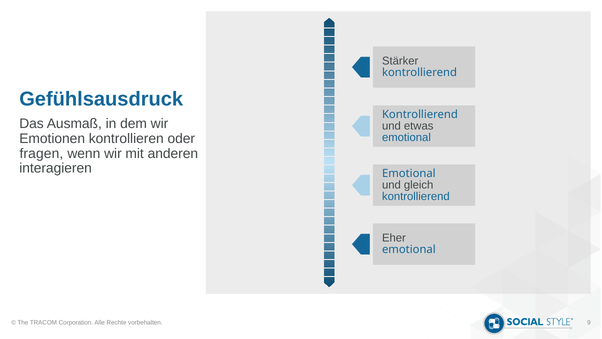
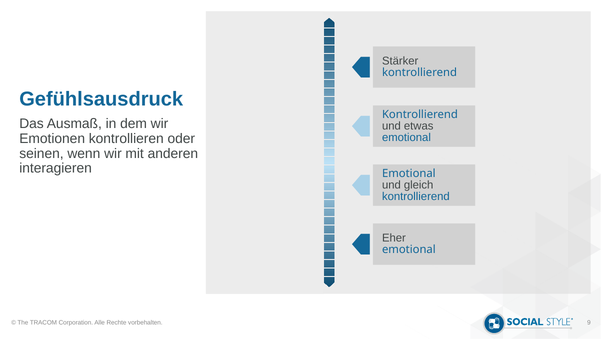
fragen: fragen -> seinen
